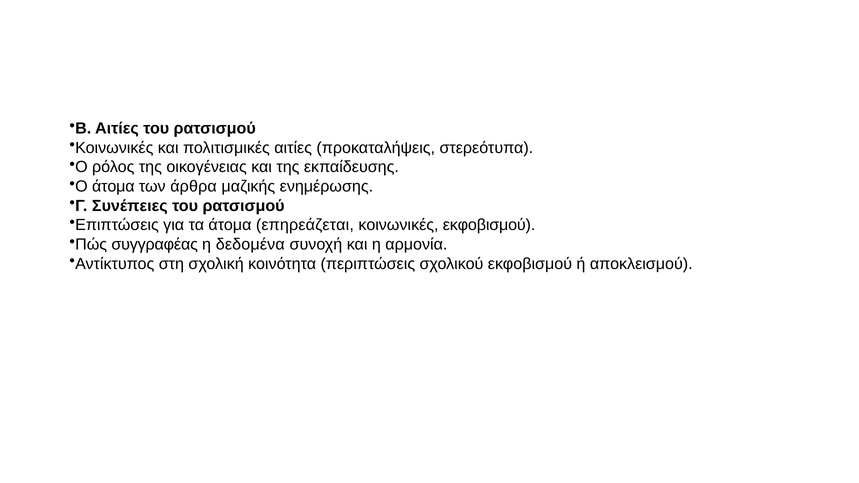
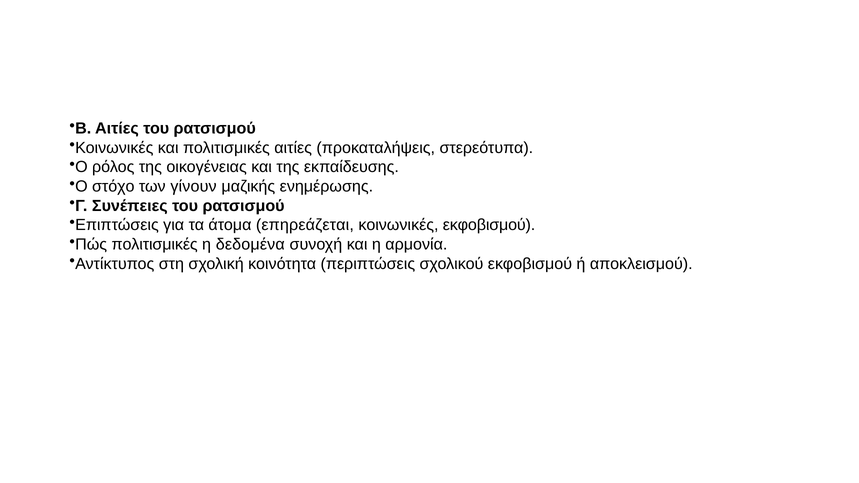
Ο άτομα: άτομα -> στόχο
άρθρα: άρθρα -> γίνουν
Πώς συγγραφέας: συγγραφέας -> πολιτισμικές
